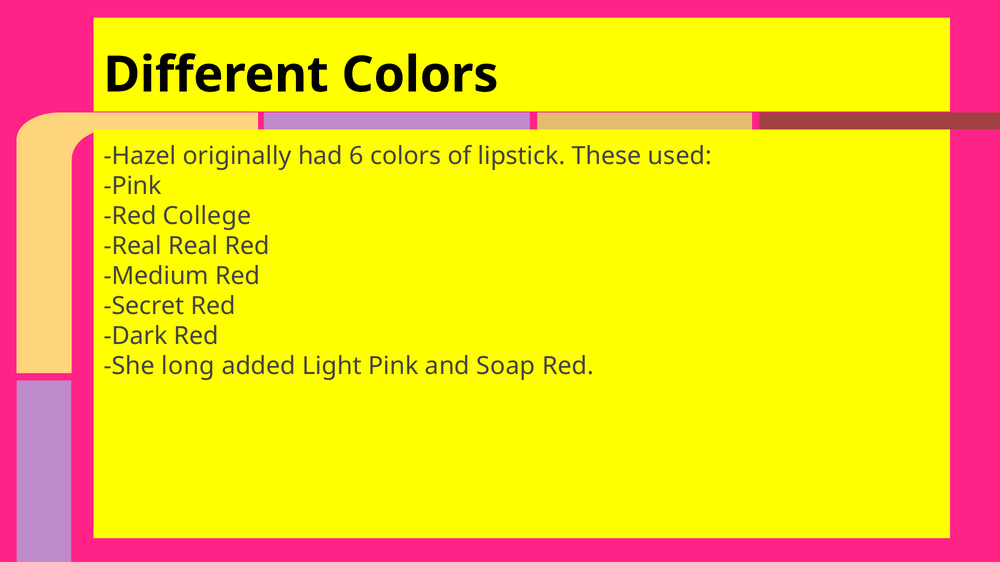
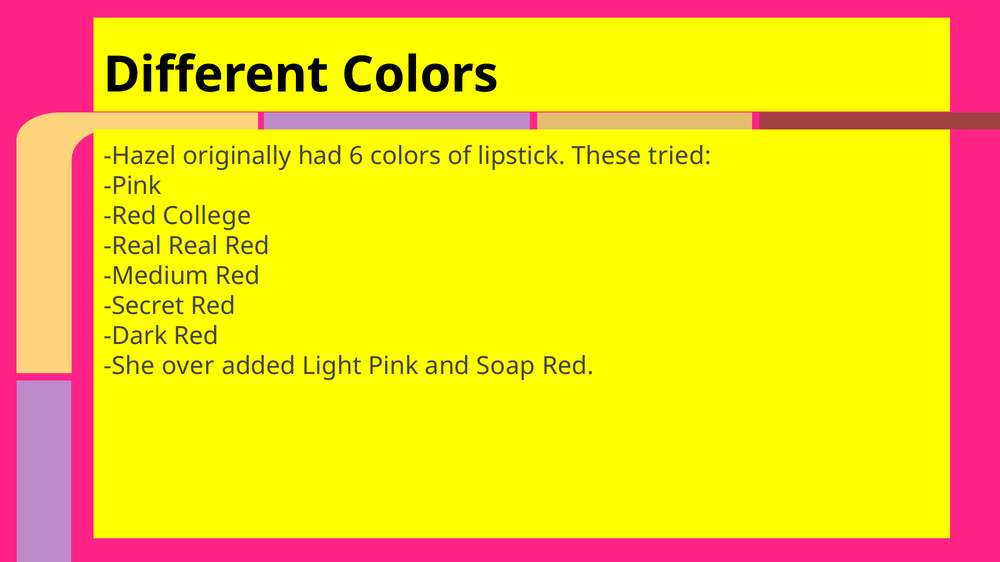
used: used -> tried
long: long -> over
